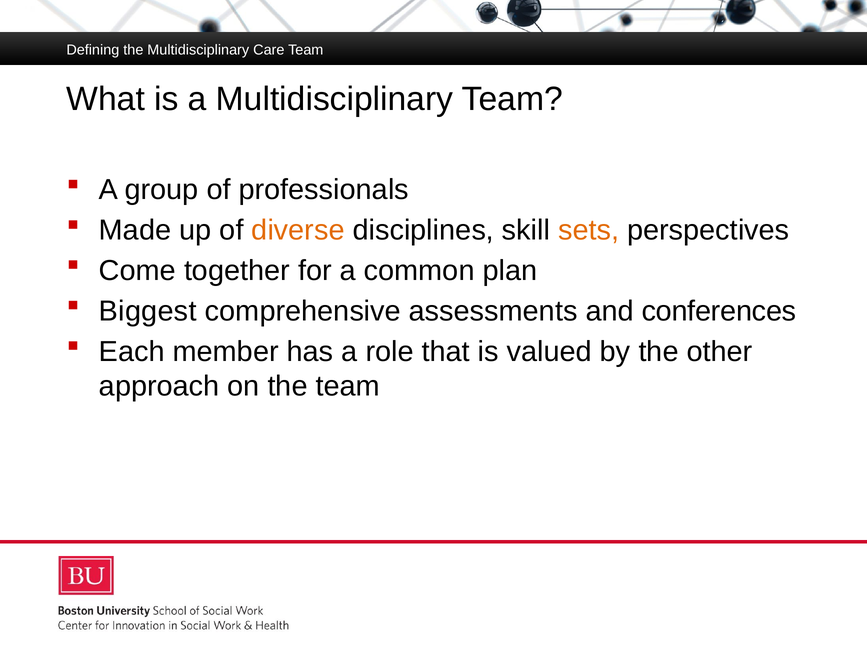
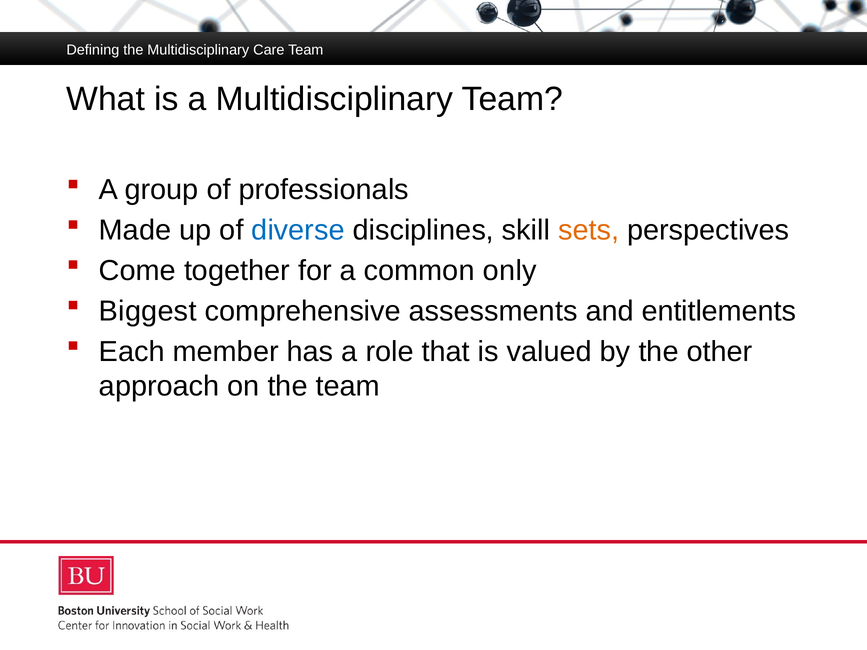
diverse colour: orange -> blue
plan: plan -> only
conferences: conferences -> entitlements
